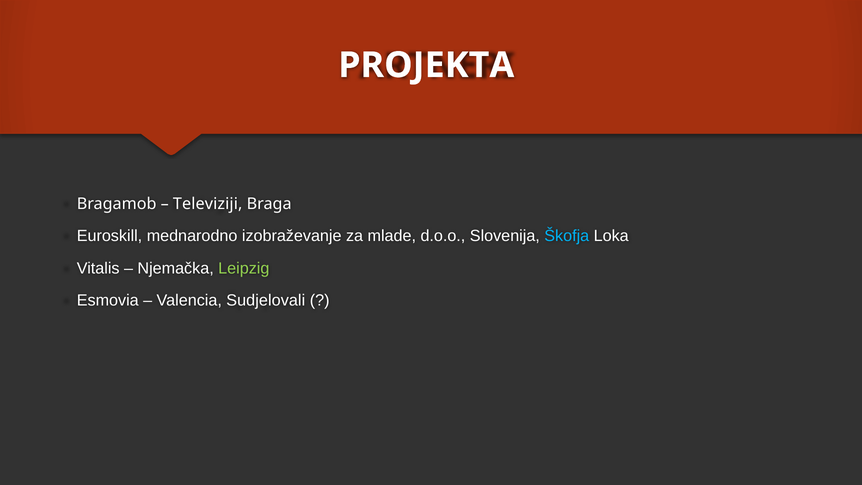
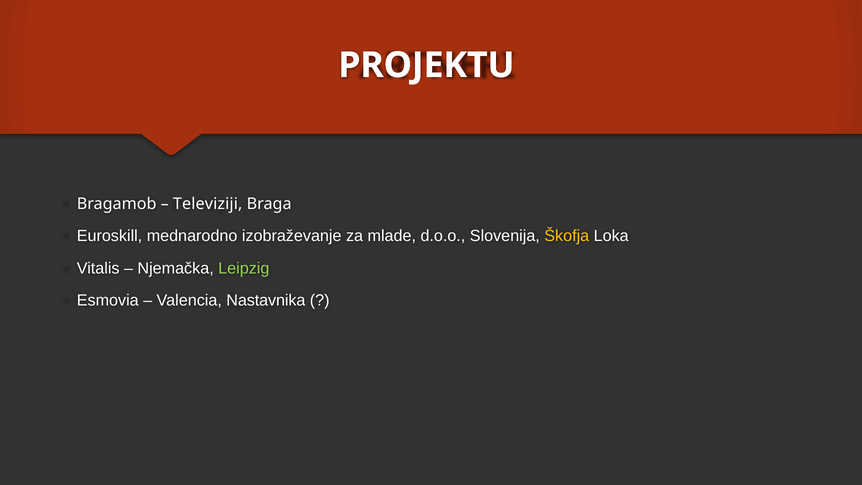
PROJEKTA: PROJEKTA -> PROJEKTU
Škofja colour: light blue -> yellow
Sudjelovali: Sudjelovali -> Nastavnika
